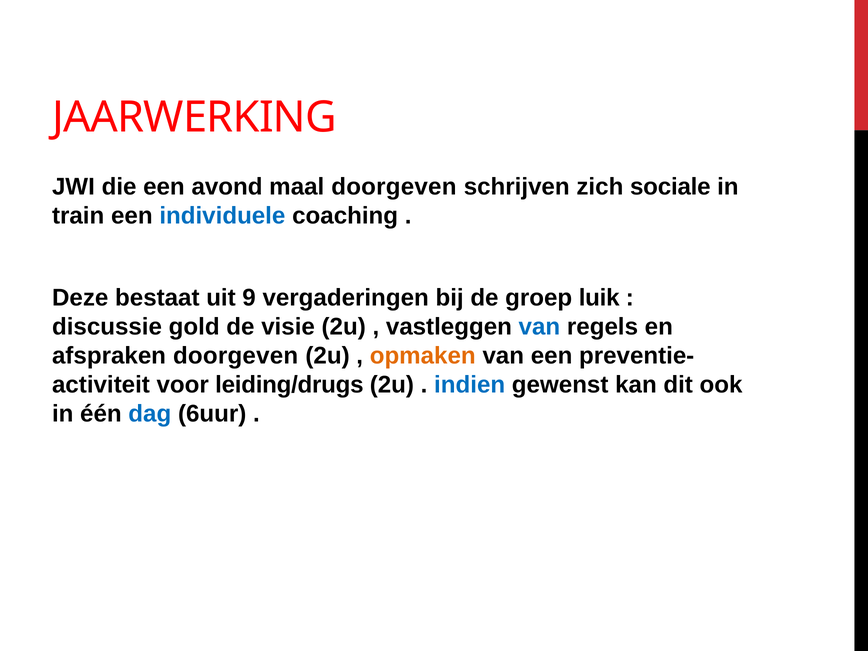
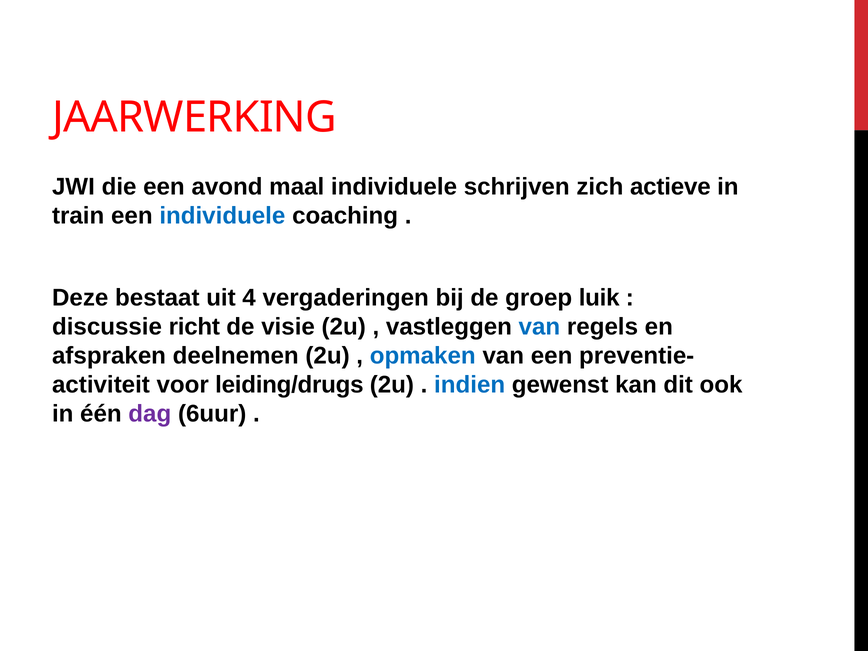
maal doorgeven: doorgeven -> individuele
sociale: sociale -> actieve
9: 9 -> 4
gold: gold -> richt
afspraken doorgeven: doorgeven -> deelnemen
opmaken colour: orange -> blue
dag colour: blue -> purple
